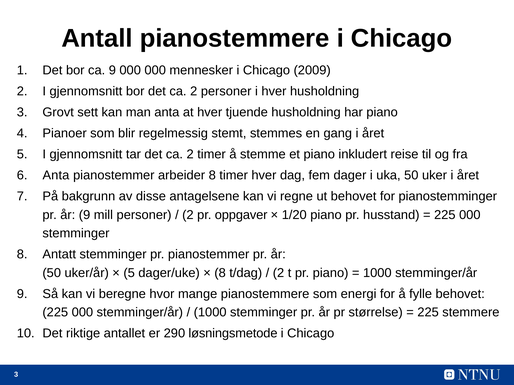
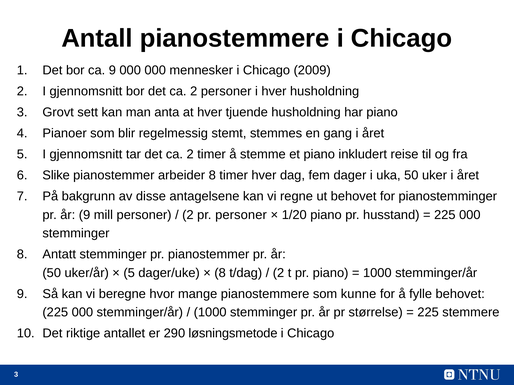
Anta at (56, 176): Anta -> Slike
pr oppgaver: oppgaver -> personer
energi: energi -> kunne
